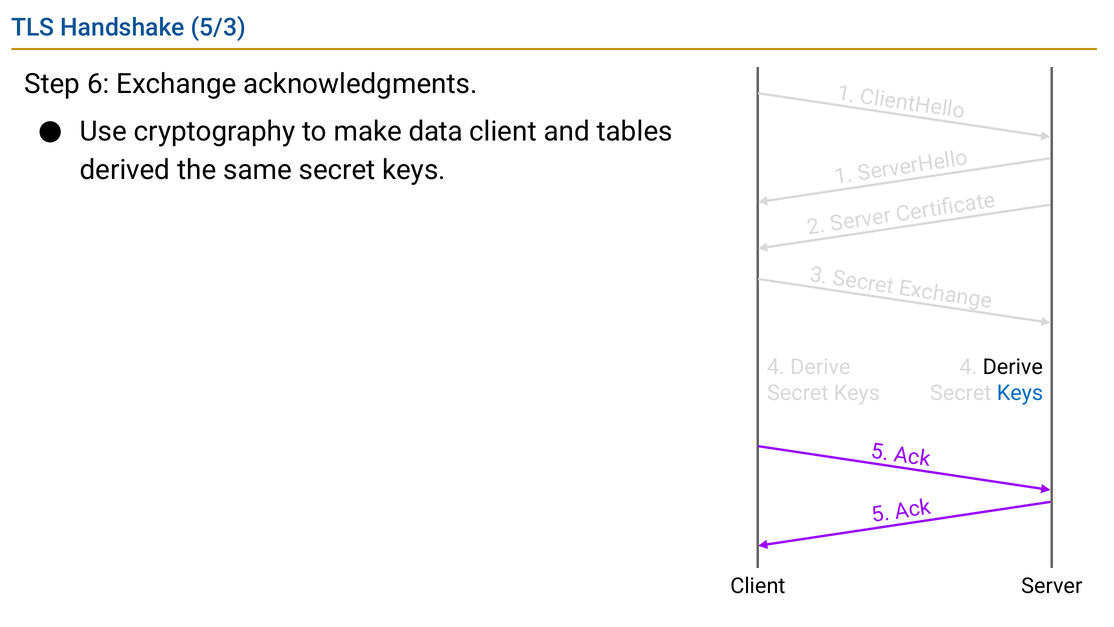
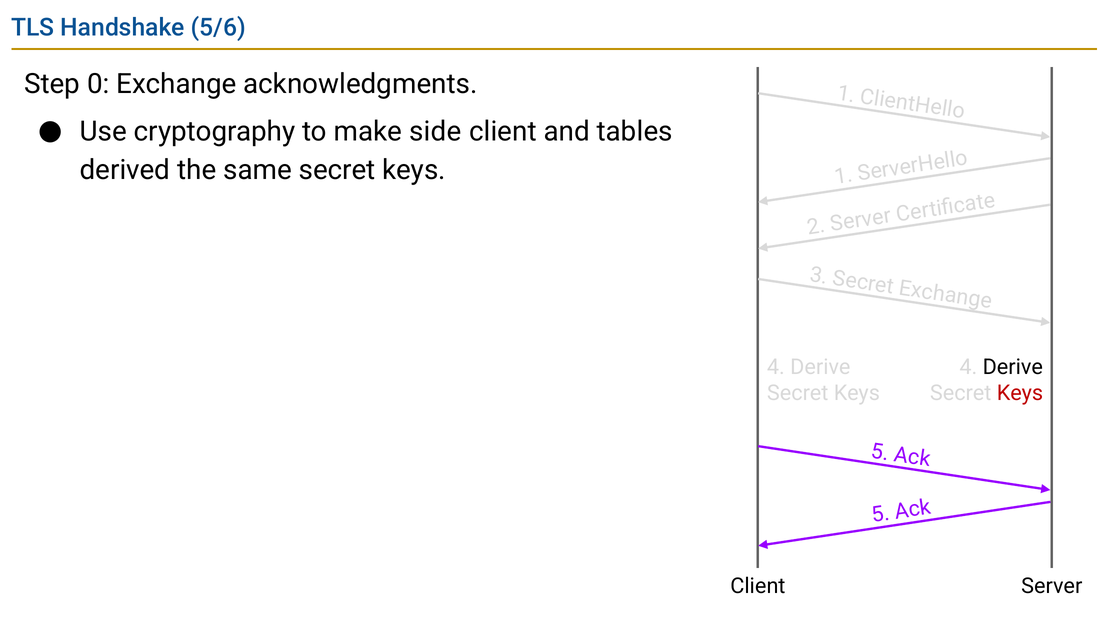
5/3: 5/3 -> 5/6
6: 6 -> 0
data: data -> side
Keys at (1020, 393) colour: blue -> red
